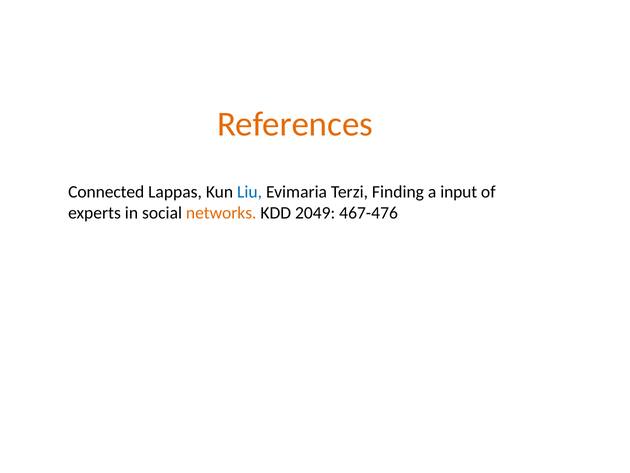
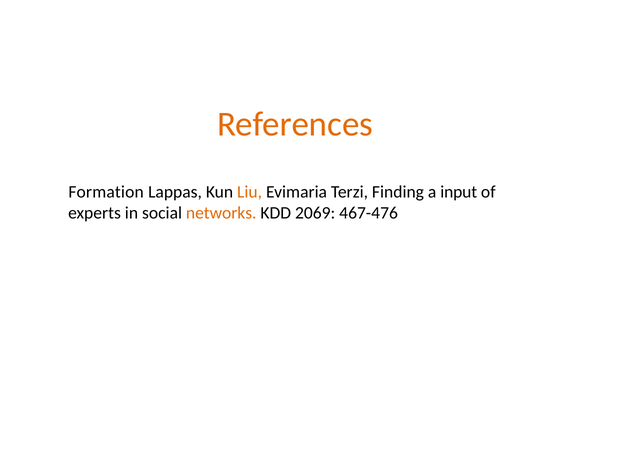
Connected: Connected -> Formation
Liu colour: blue -> orange
2049: 2049 -> 2069
